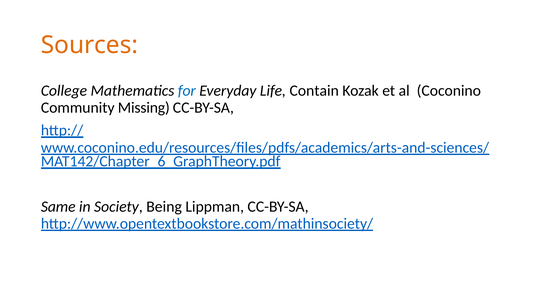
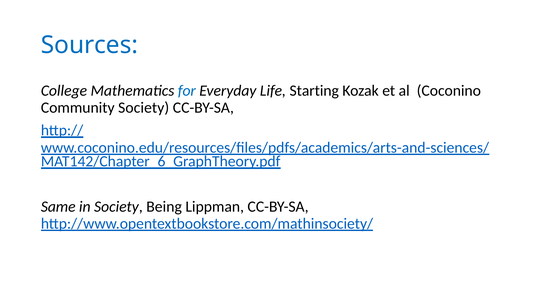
Sources colour: orange -> blue
Contain: Contain -> Starting
Community Missing: Missing -> Society
